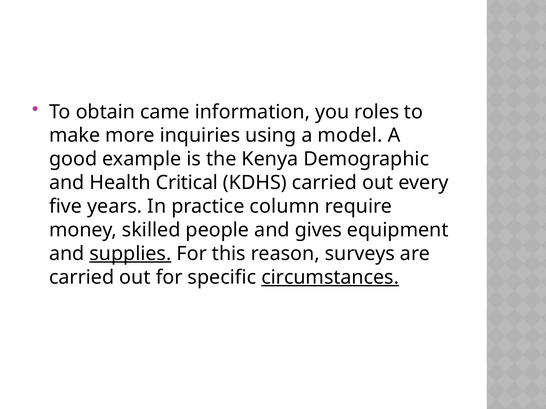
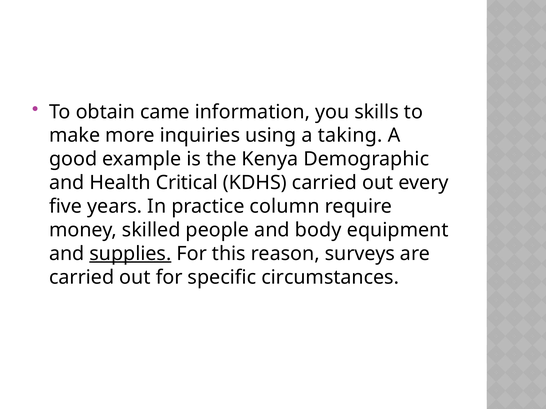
roles: roles -> skills
model: model -> taking
gives: gives -> body
circumstances underline: present -> none
